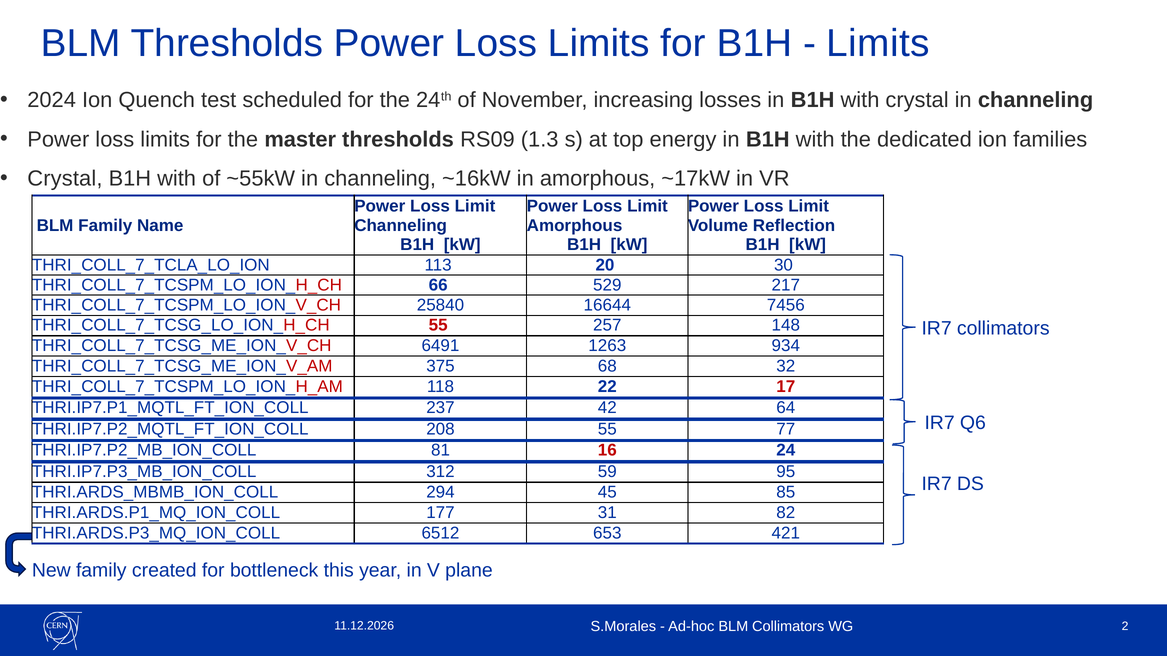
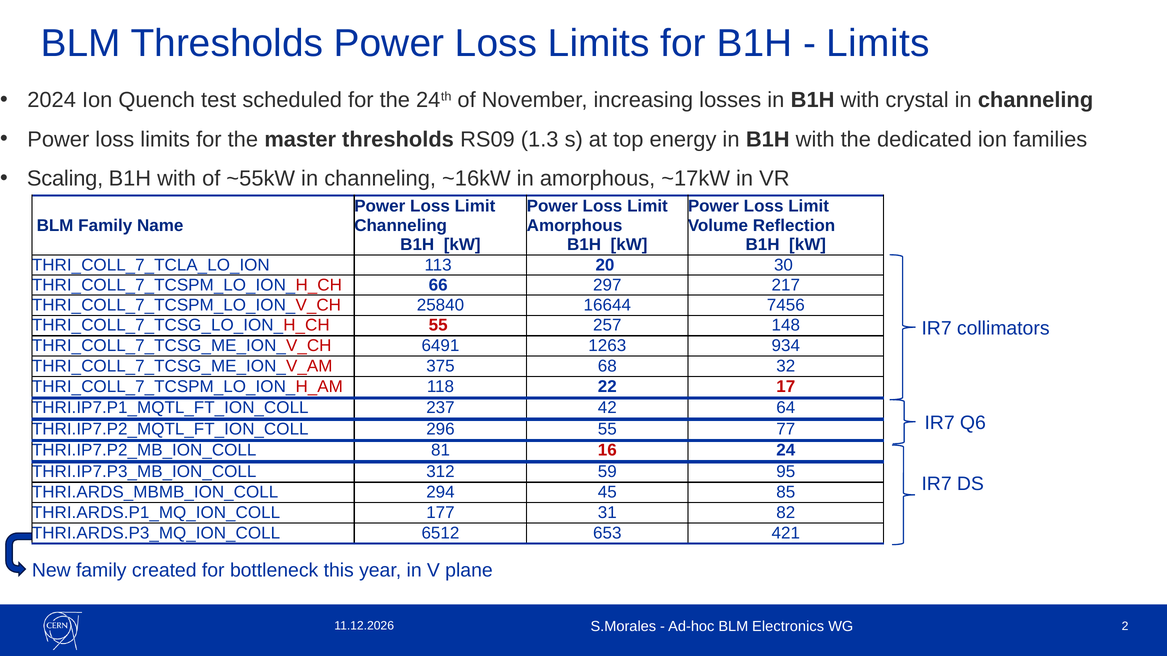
Crystal at (65, 179): Crystal -> Scaling
529: 529 -> 297
208: 208 -> 296
BLM Collimators: Collimators -> Electronics
